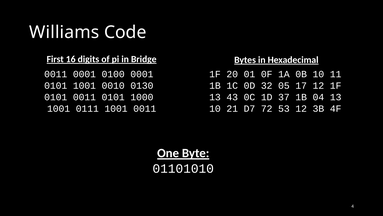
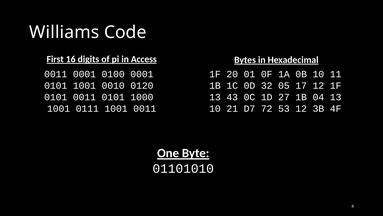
Bridge: Bridge -> Access
0130: 0130 -> 0120
37: 37 -> 27
